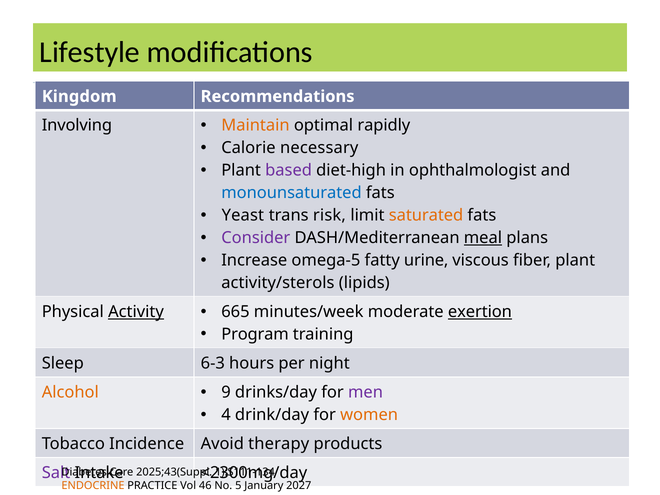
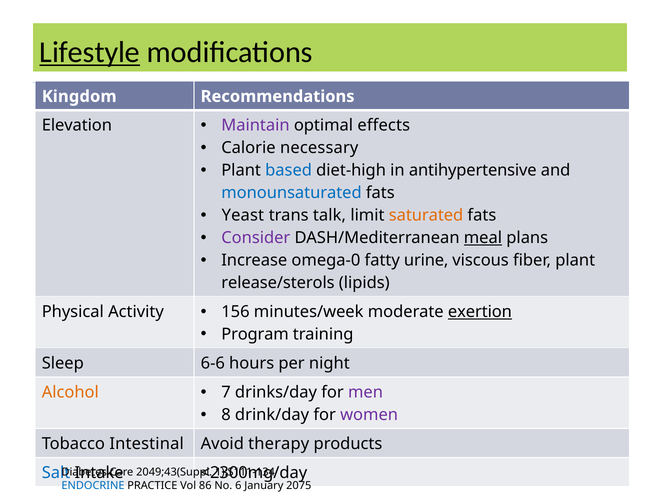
Lifestyle underline: none -> present
Involving: Involving -> Elevation
Maintain colour: orange -> purple
rapidly: rapidly -> effects
based colour: purple -> blue
ophthalmologist: ophthalmologist -> antihypertensive
risk: risk -> talk
omega-5: omega-5 -> omega-0
activity/sterols: activity/sterols -> release/sterols
Activity underline: present -> none
665: 665 -> 156
6-3: 6-3 -> 6-6
9: 9 -> 7
4: 4 -> 8
women colour: orange -> purple
Incidence: Incidence -> Intestinal
Salt colour: purple -> blue
2025;43(Suppl: 2025;43(Suppl -> 2049;43(Suppl
ENDOCRINE colour: orange -> blue
46: 46 -> 86
5: 5 -> 6
2027: 2027 -> 2075
